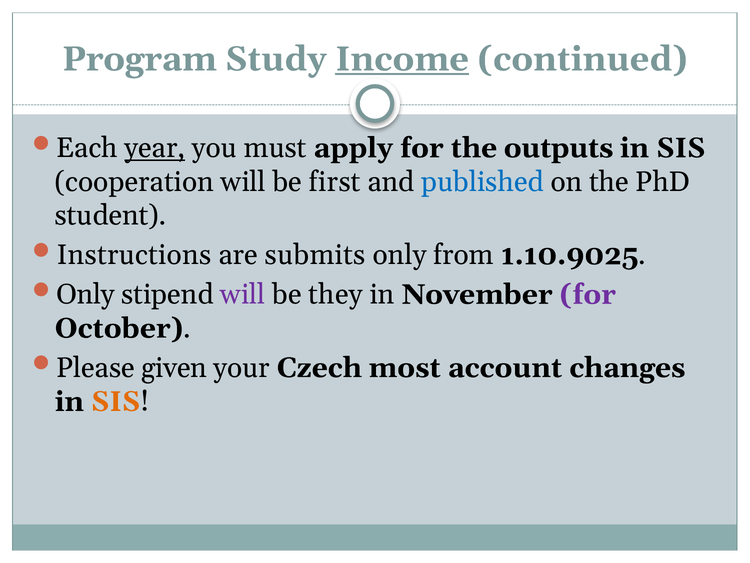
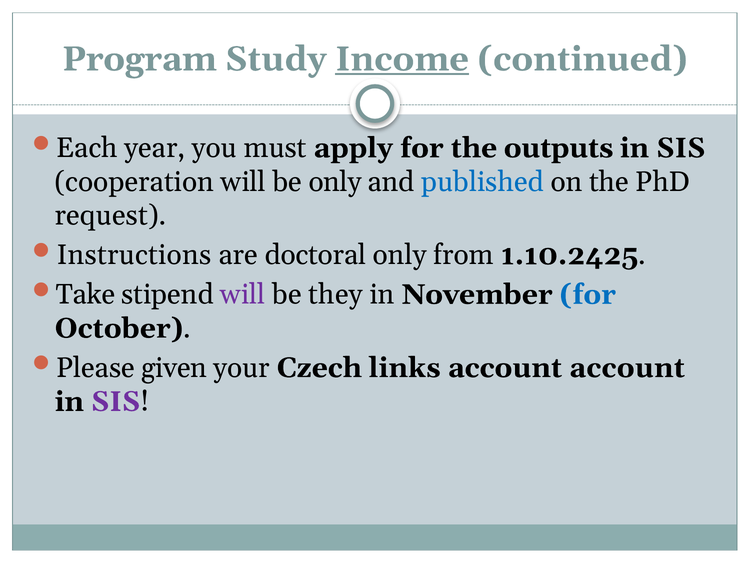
year underline: present -> none
be first: first -> only
student: student -> request
submits: submits -> doctoral
1.10.9025: 1.10.9025 -> 1.10.2425
Only at (85, 294): Only -> Take
for at (588, 294) colour: purple -> blue
most: most -> links
account changes: changes -> account
SIS at (116, 401) colour: orange -> purple
